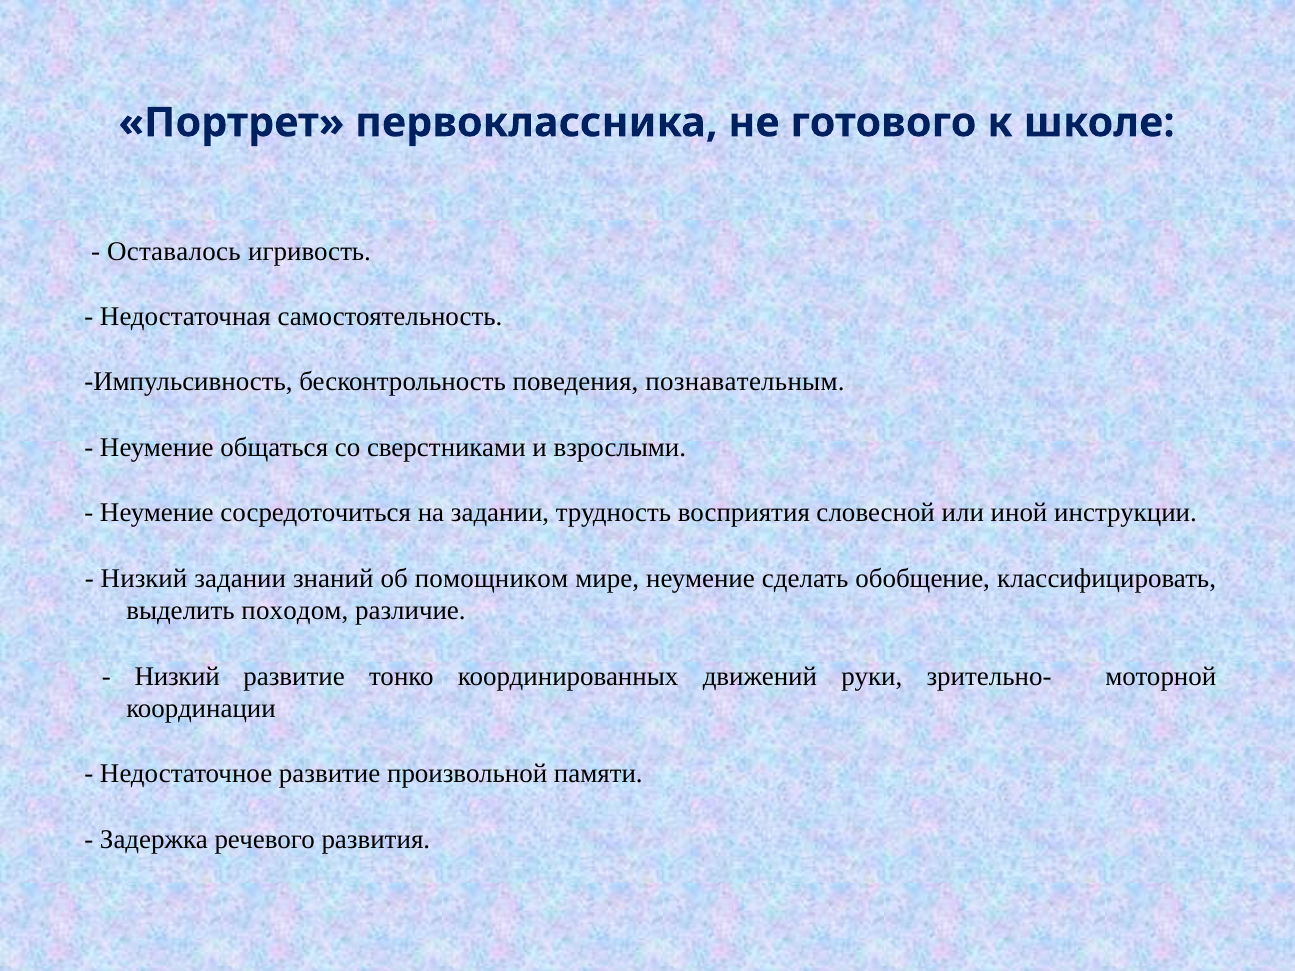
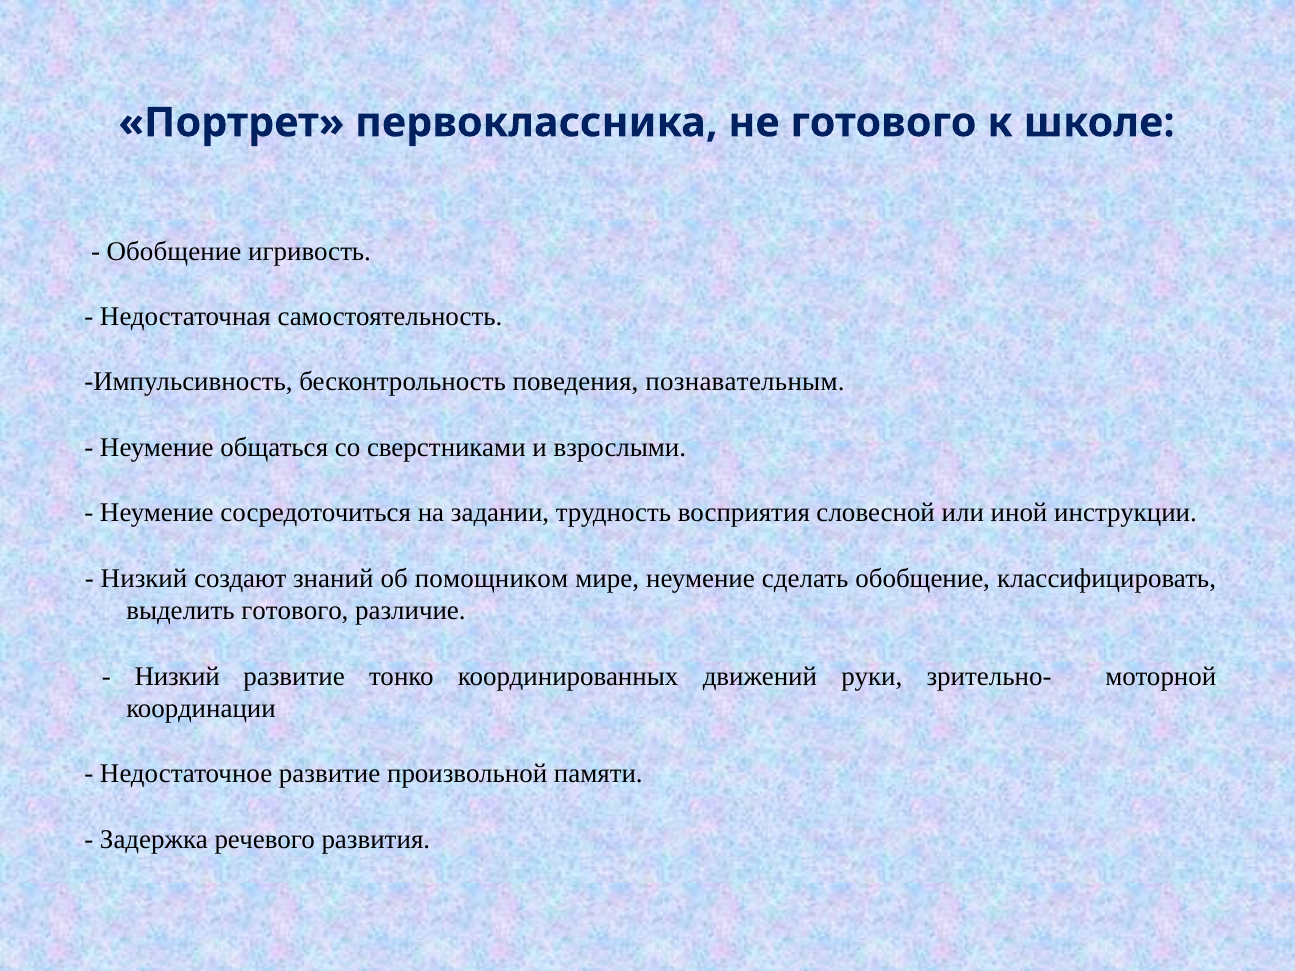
Оставалось at (174, 251): Оставалось -> Обобщение
Низкий задании: задании -> создают
выделить походом: походом -> готового
